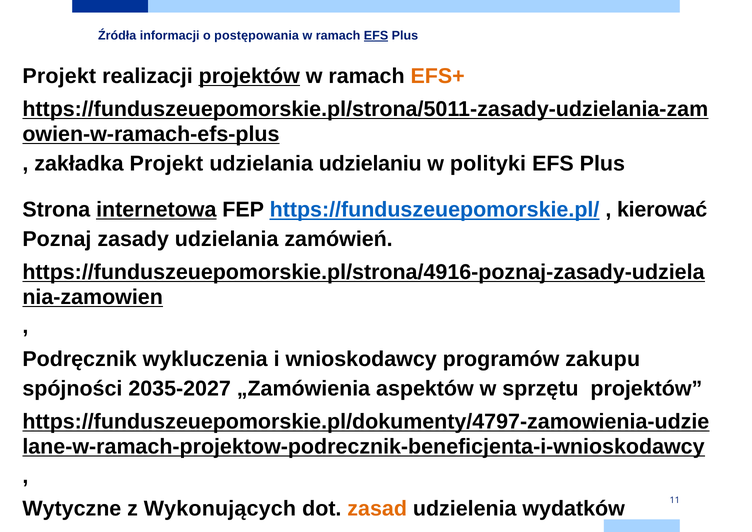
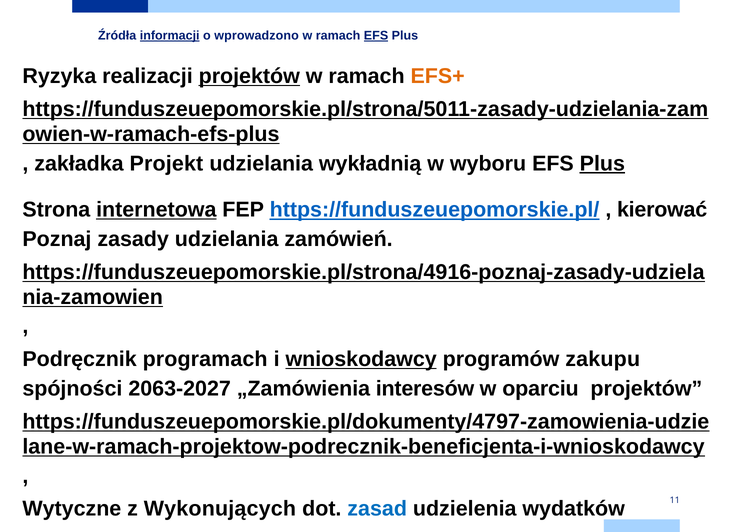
informacji underline: none -> present
postępowania: postępowania -> wprowadzono
Projekt at (59, 76): Projekt -> Ryzyka
udzielaniu: udzielaniu -> wykładnią
polityki: polityki -> wyboru
Plus at (602, 163) underline: none -> present
wykluczenia: wykluczenia -> programach
wnioskodawcy underline: none -> present
2035-2027: 2035-2027 -> 2063-2027
aspektów: aspektów -> interesów
sprzętu: sprzętu -> oparciu
zasad colour: orange -> blue
